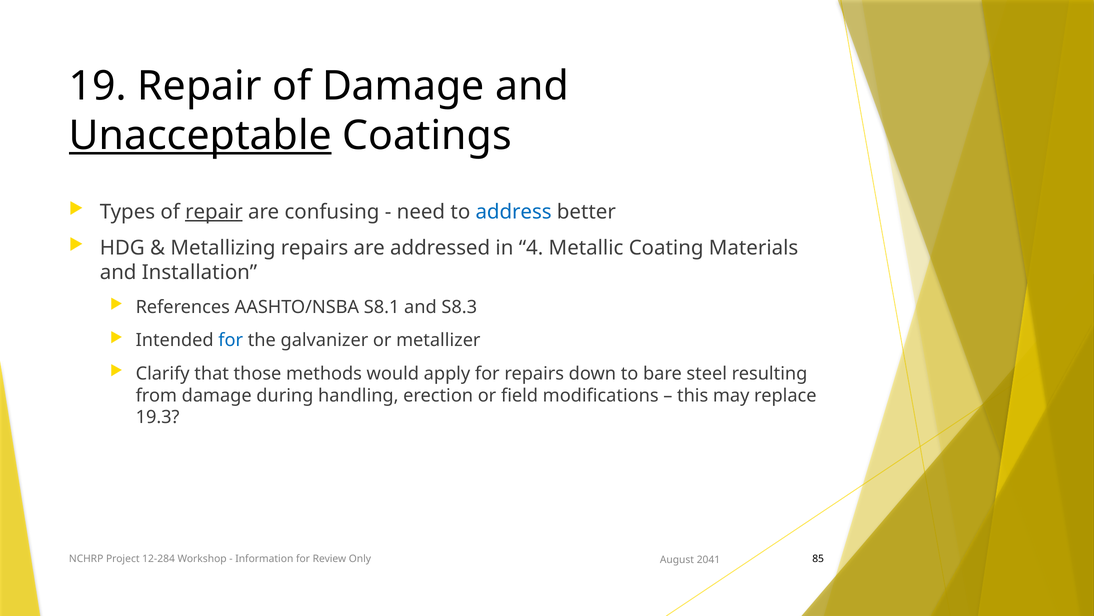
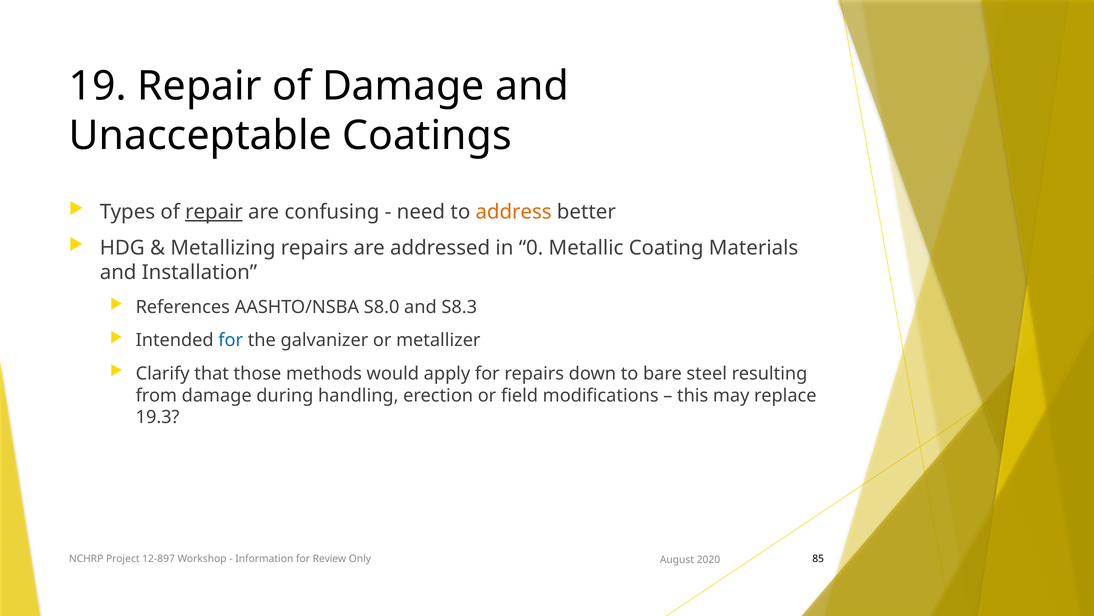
Unacceptable underline: present -> none
address colour: blue -> orange
4: 4 -> 0
S8.1: S8.1 -> S8.0
12-284: 12-284 -> 12-897
2041: 2041 -> 2020
